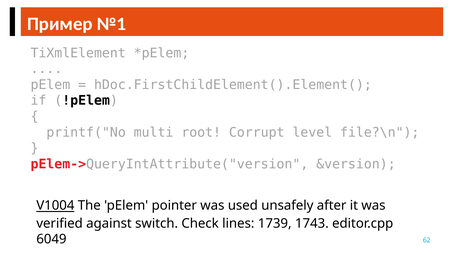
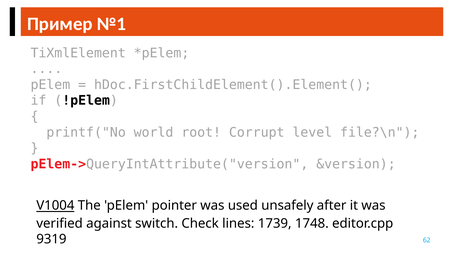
multi: multi -> world
1743: 1743 -> 1748
6049: 6049 -> 9319
